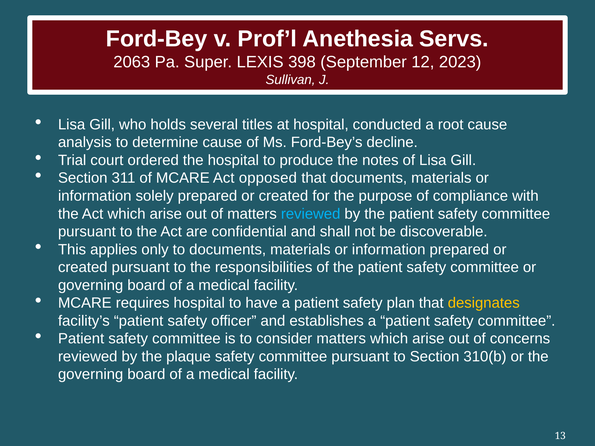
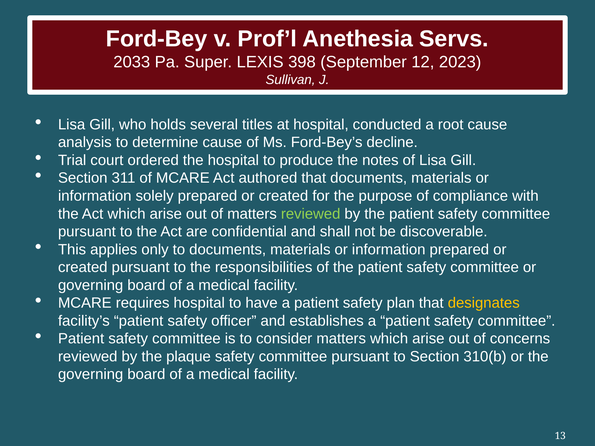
2063: 2063 -> 2033
opposed: opposed -> authored
reviewed at (311, 214) colour: light blue -> light green
